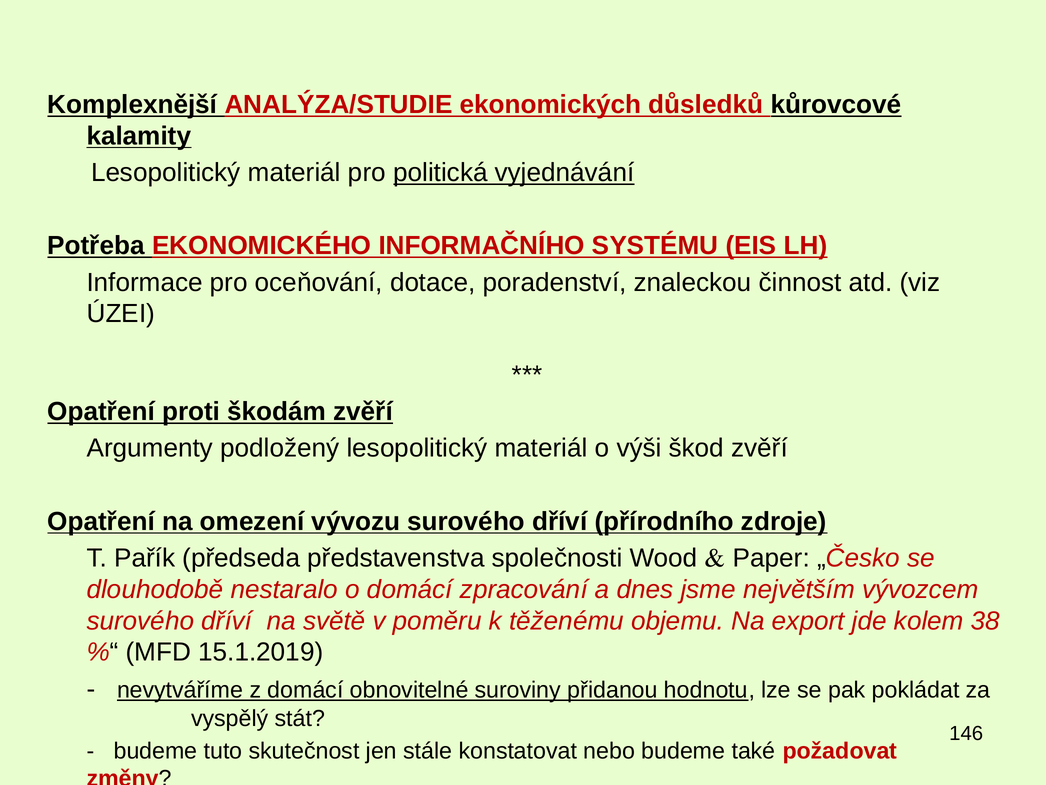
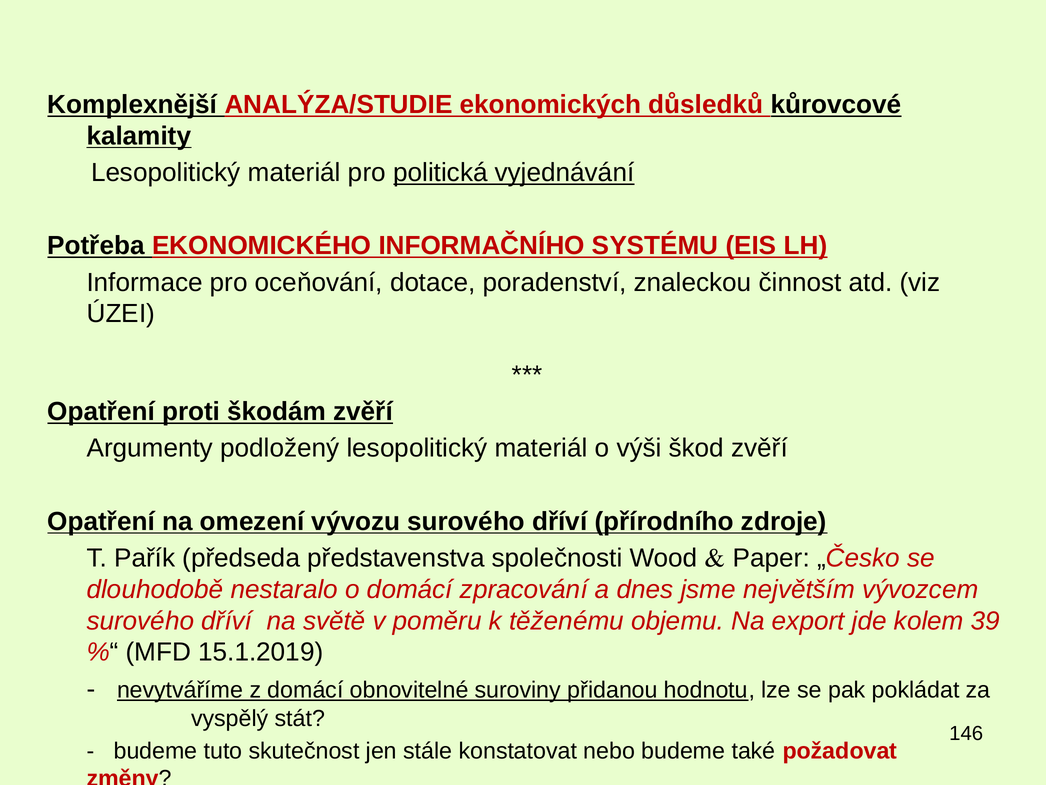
38: 38 -> 39
